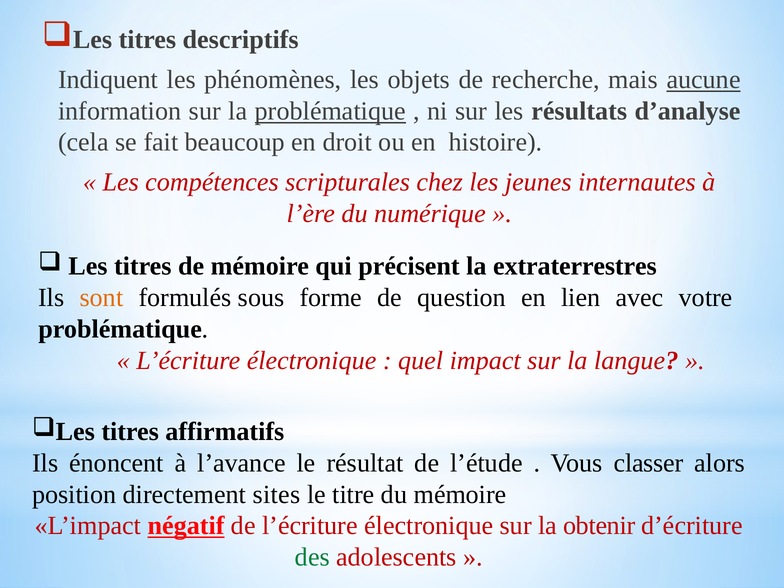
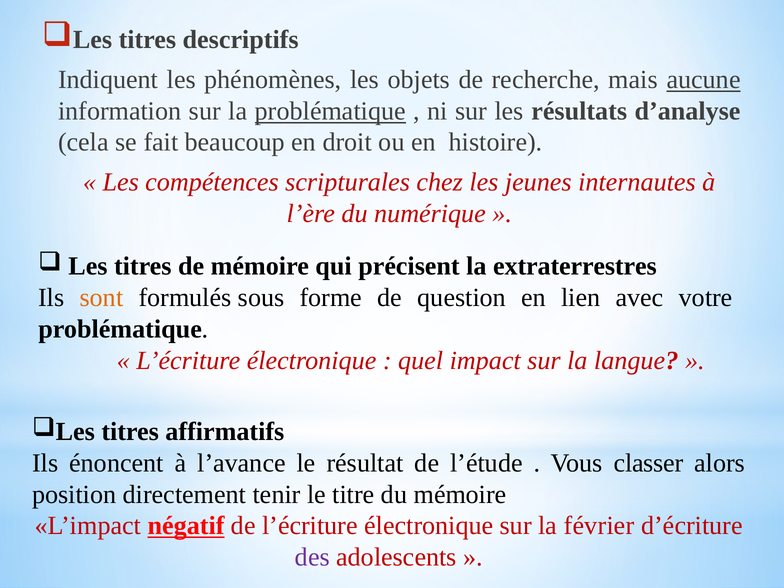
sites: sites -> tenir
obtenir: obtenir -> février
des colour: green -> purple
